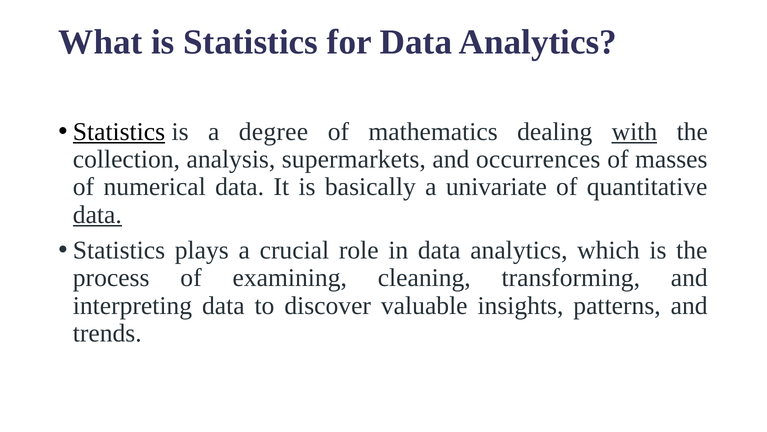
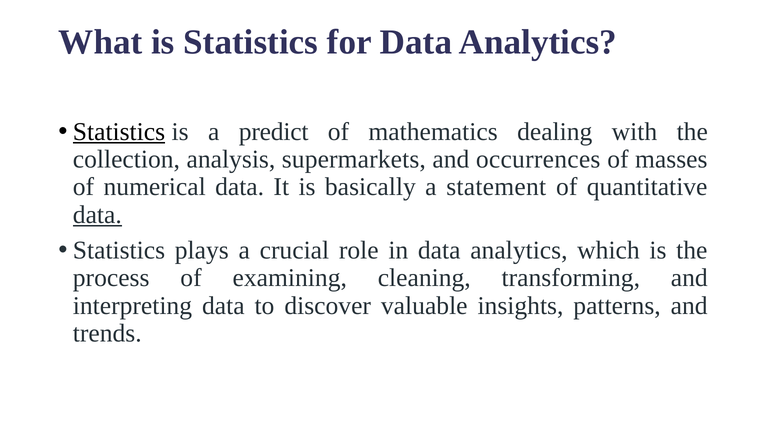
degree: degree -> predict
with underline: present -> none
univariate: univariate -> statement
